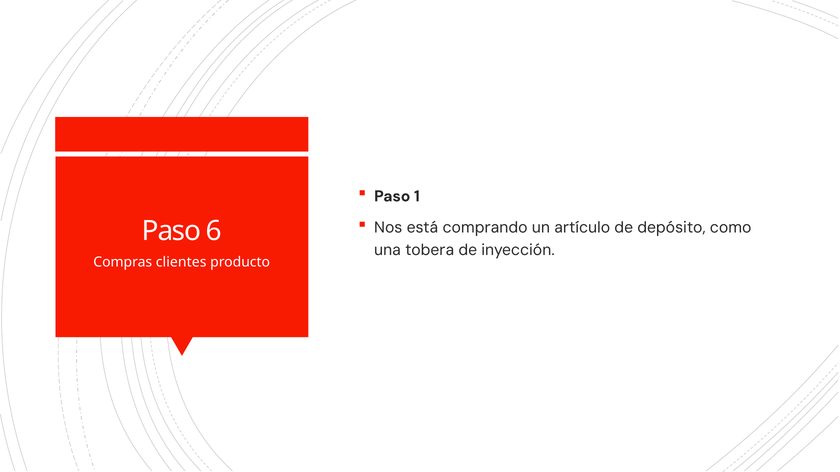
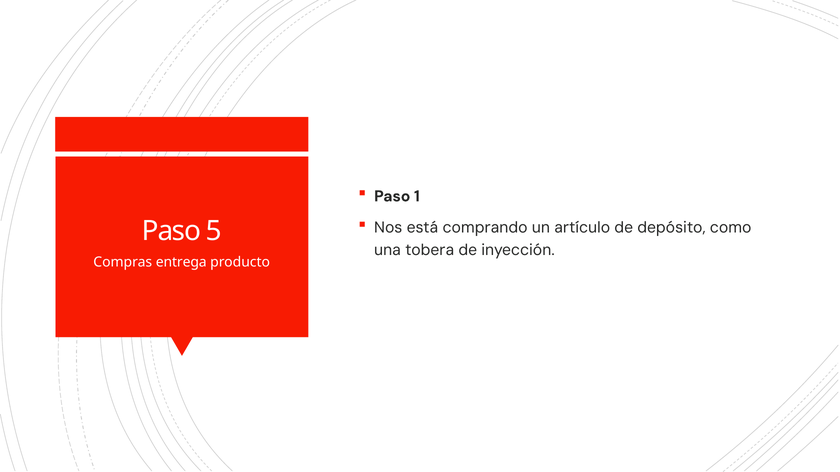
6: 6 -> 5
clientes: clientes -> entrega
